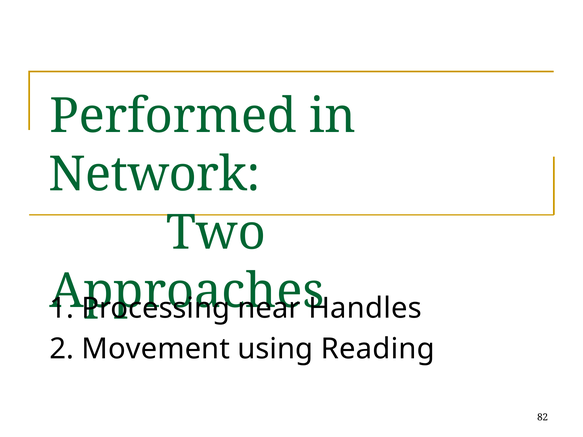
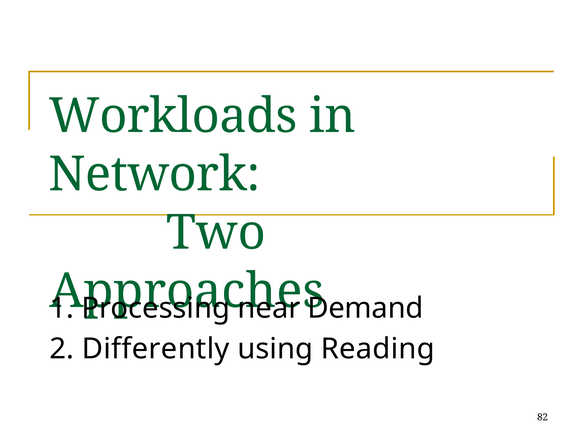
Performed: Performed -> Workloads
Handles: Handles -> Demand
Movement: Movement -> Differently
